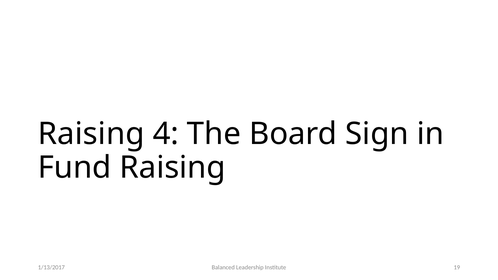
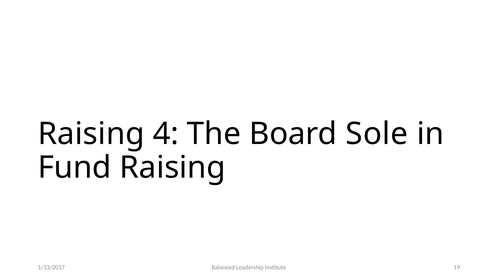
Sign: Sign -> Sole
